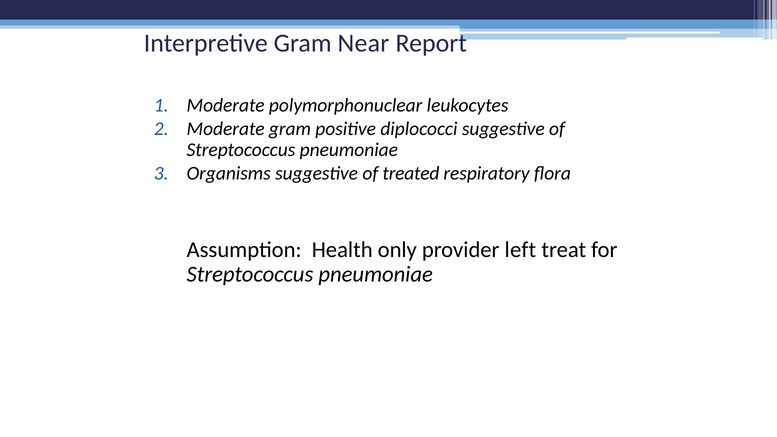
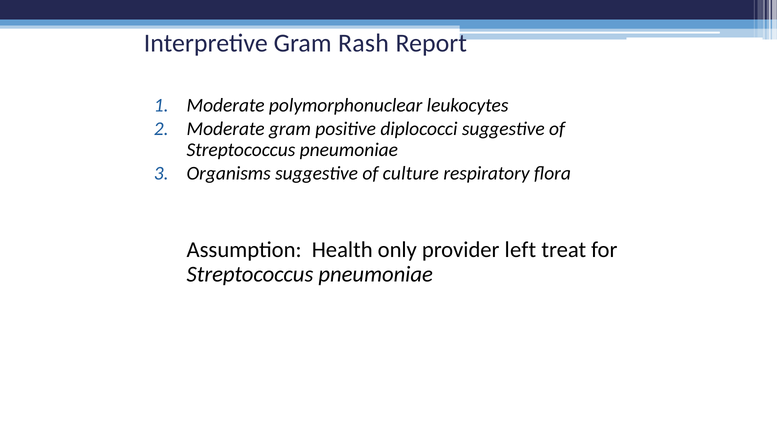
Near: Near -> Rash
treated: treated -> culture
